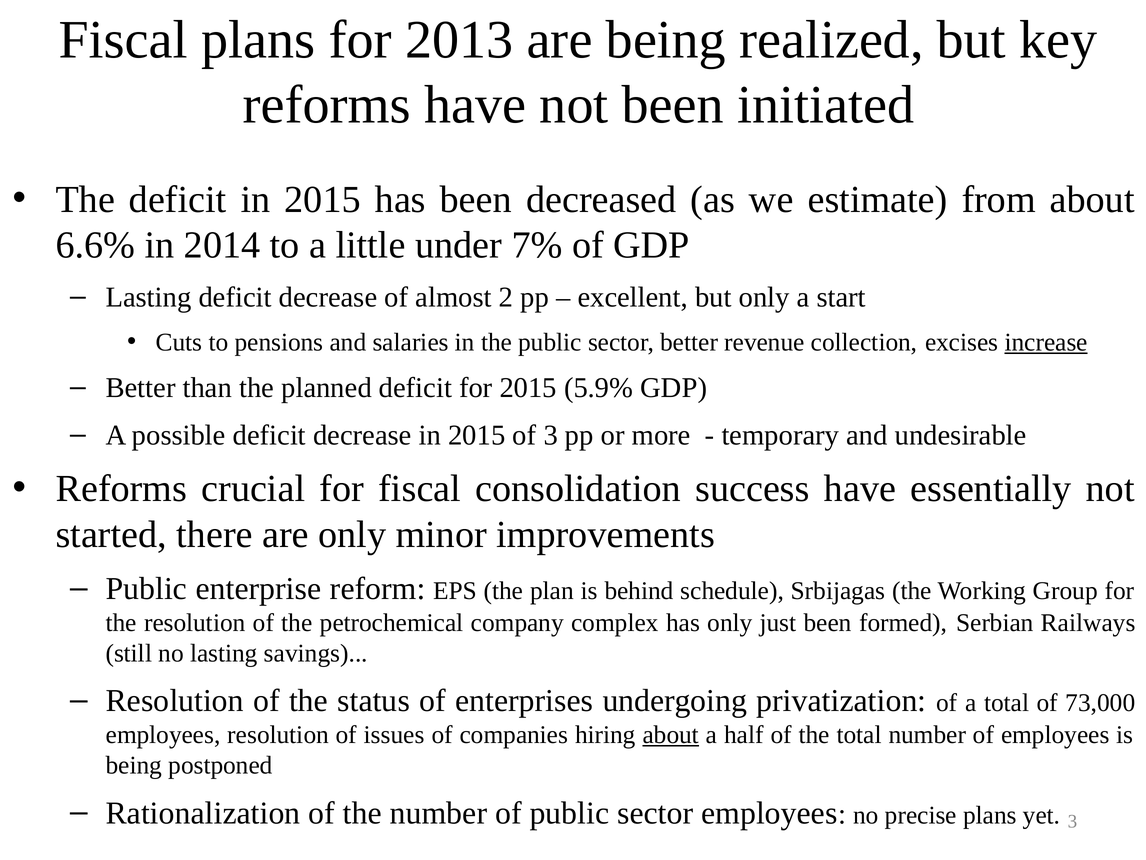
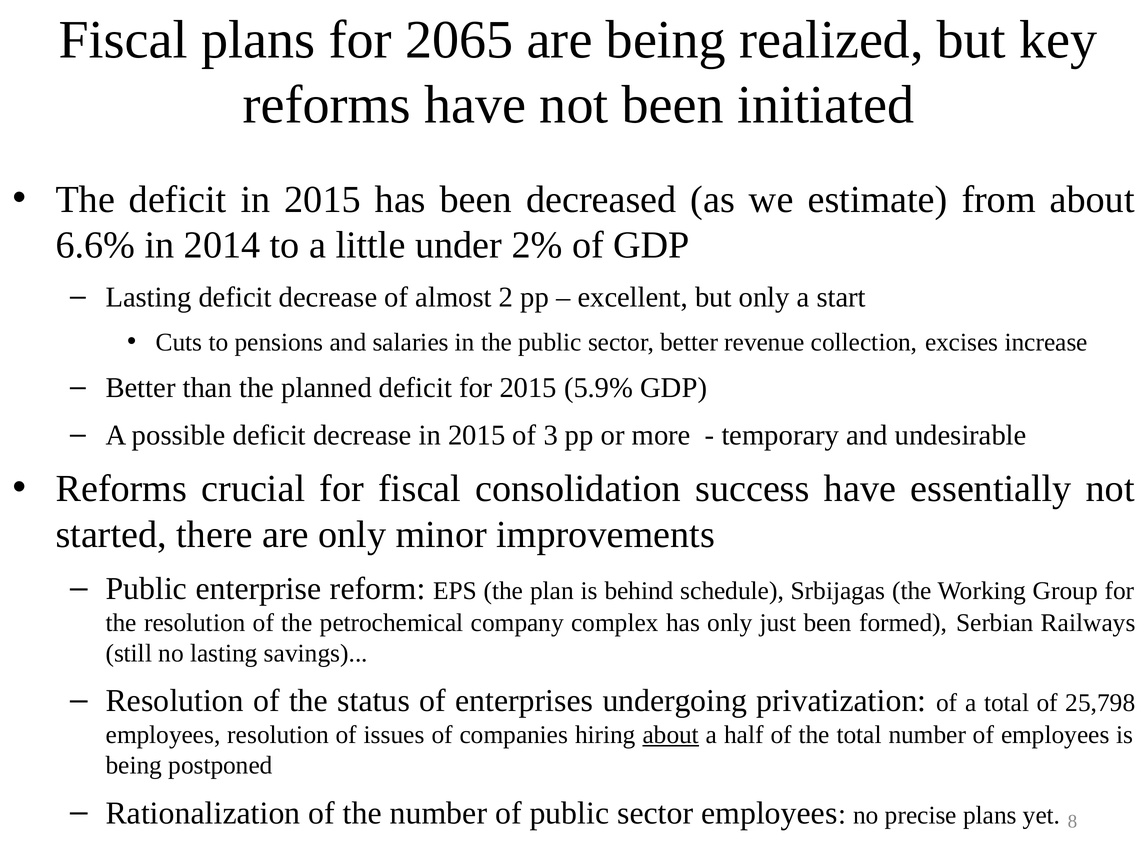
2013: 2013 -> 2065
7%: 7% -> 2%
increase underline: present -> none
73,000: 73,000 -> 25,798
yet 3: 3 -> 8
